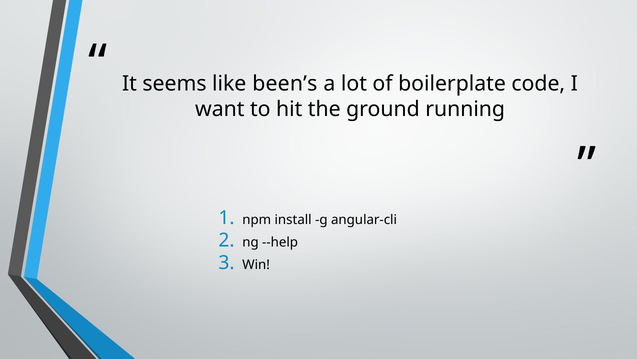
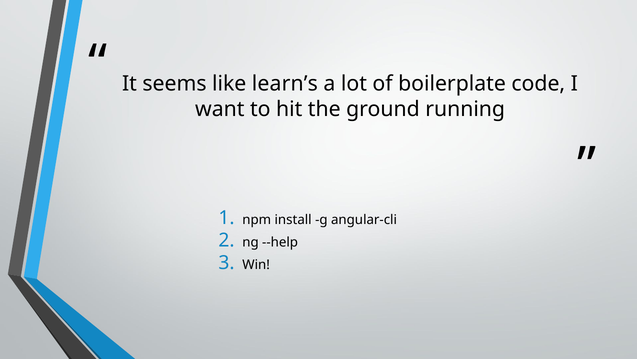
been’s: been’s -> learn’s
